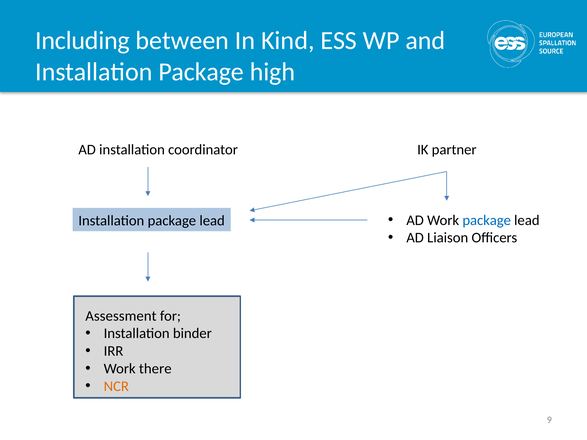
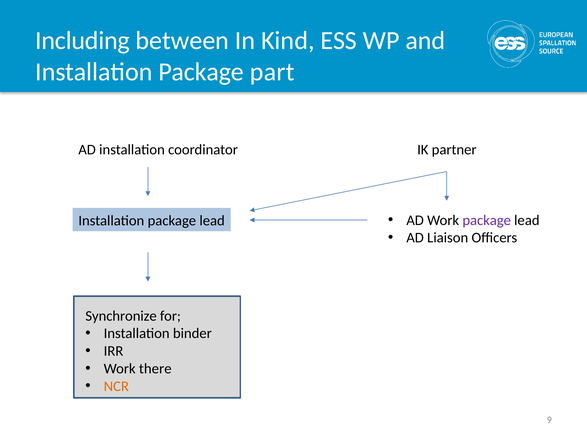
high: high -> part
package at (487, 220) colour: blue -> purple
Assessment: Assessment -> Synchronize
